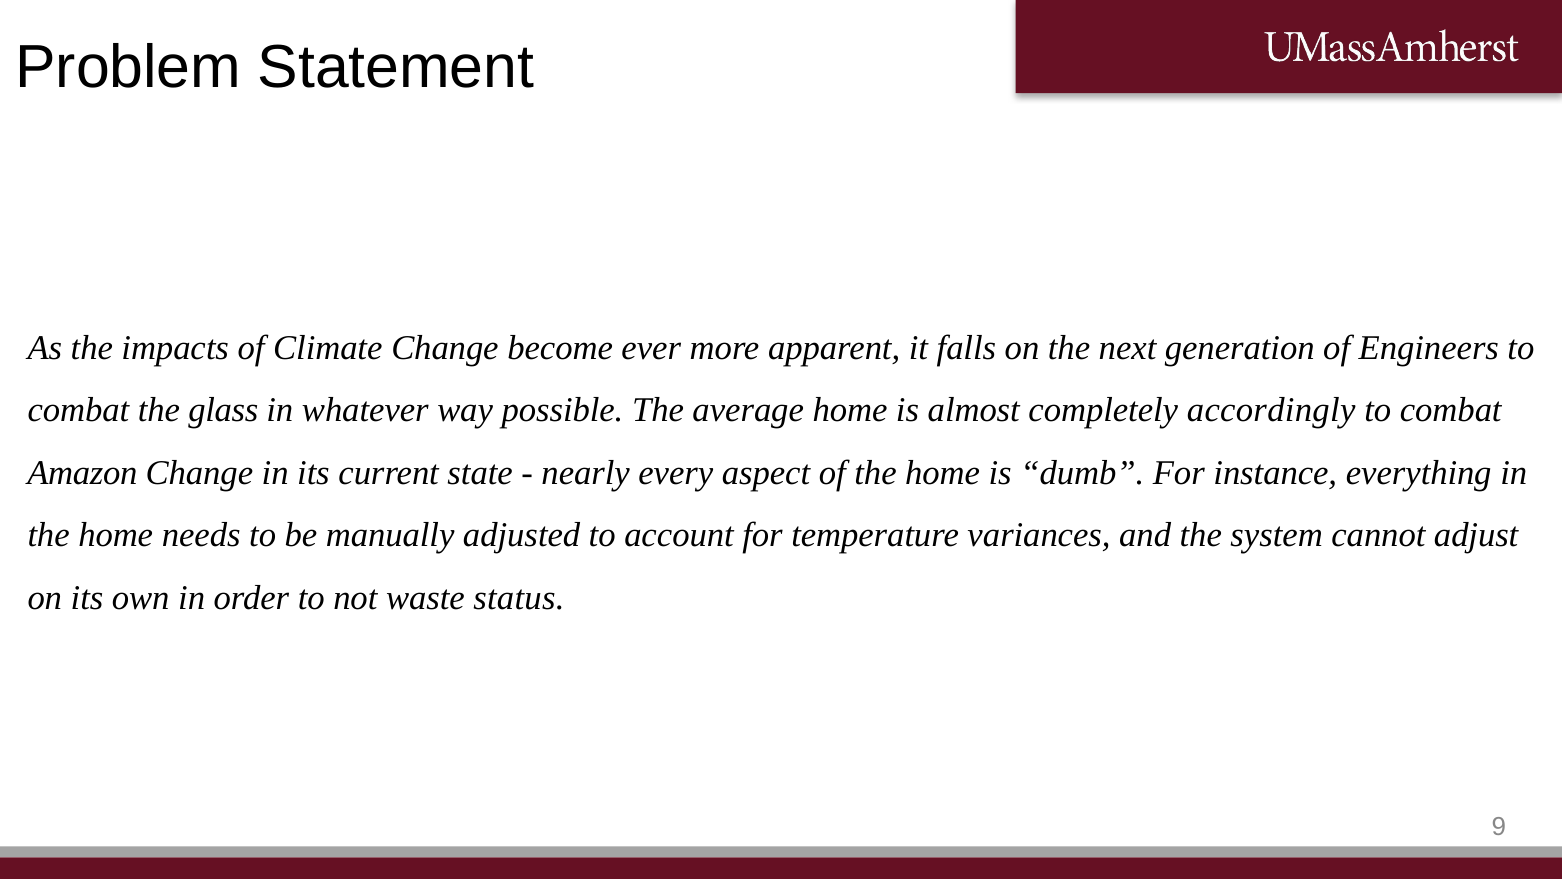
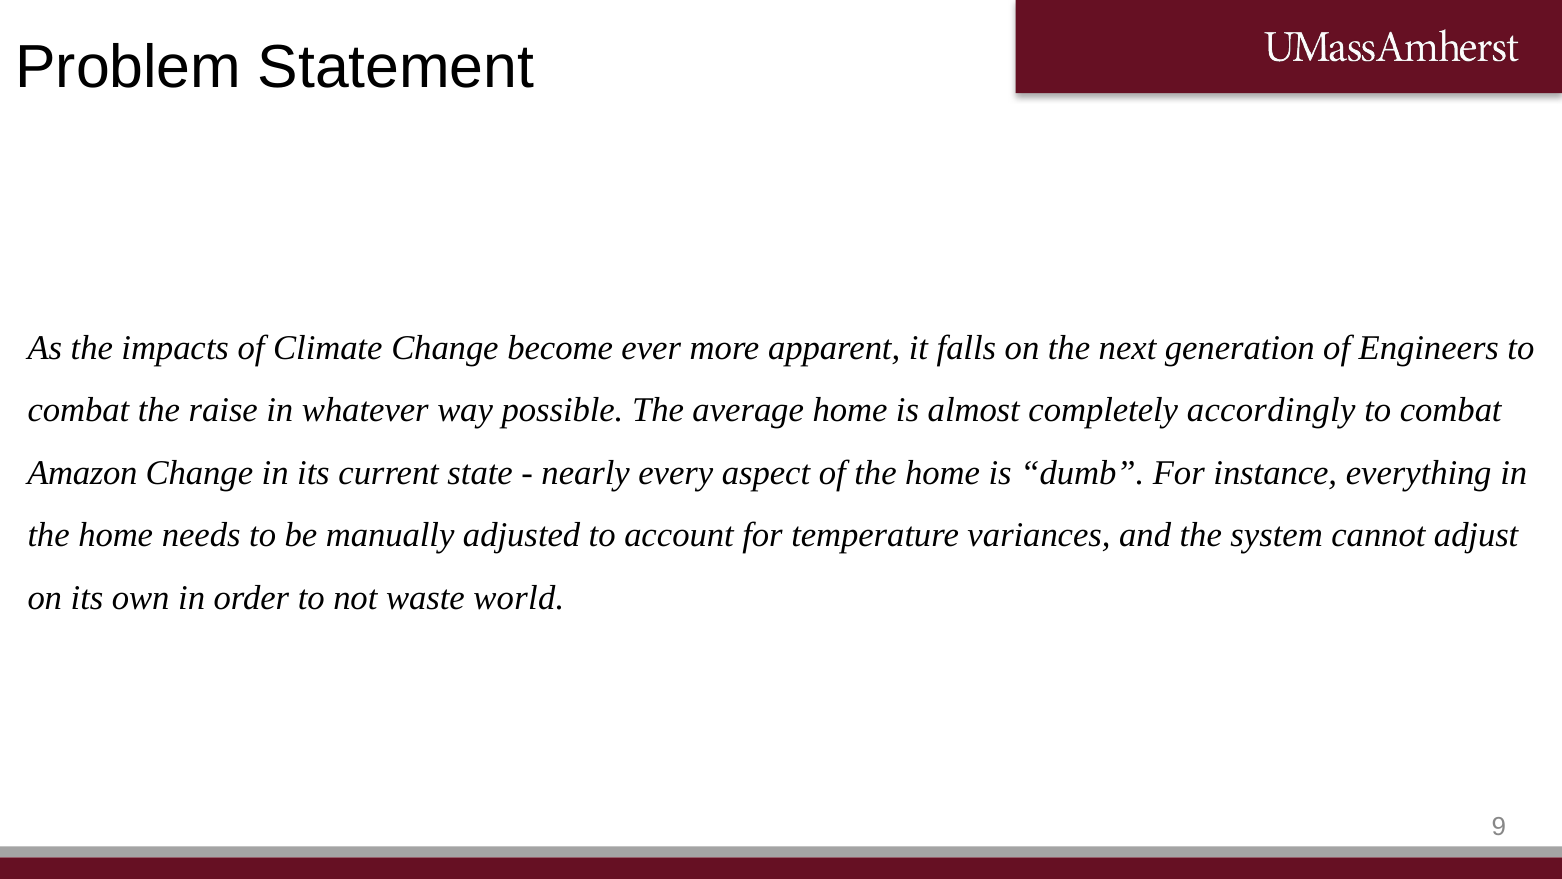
glass: glass -> raise
status: status -> world
